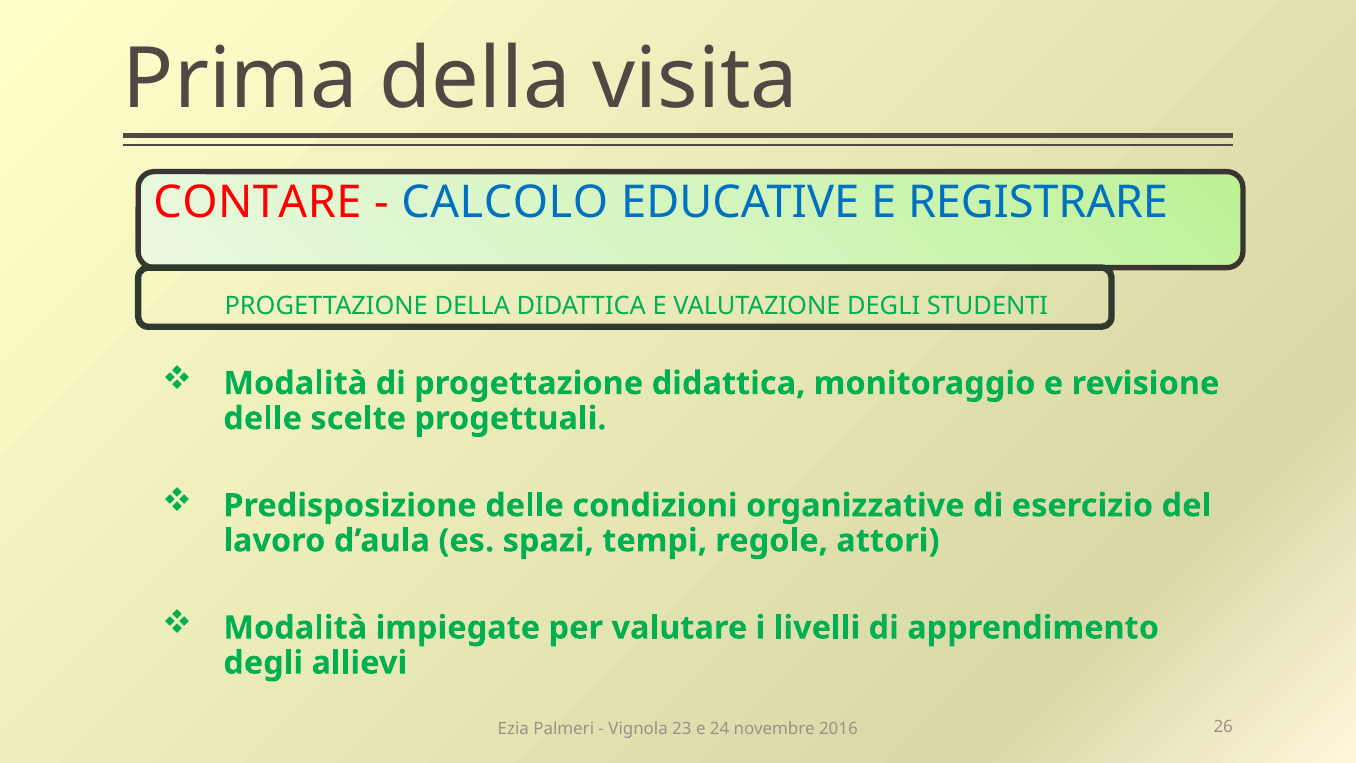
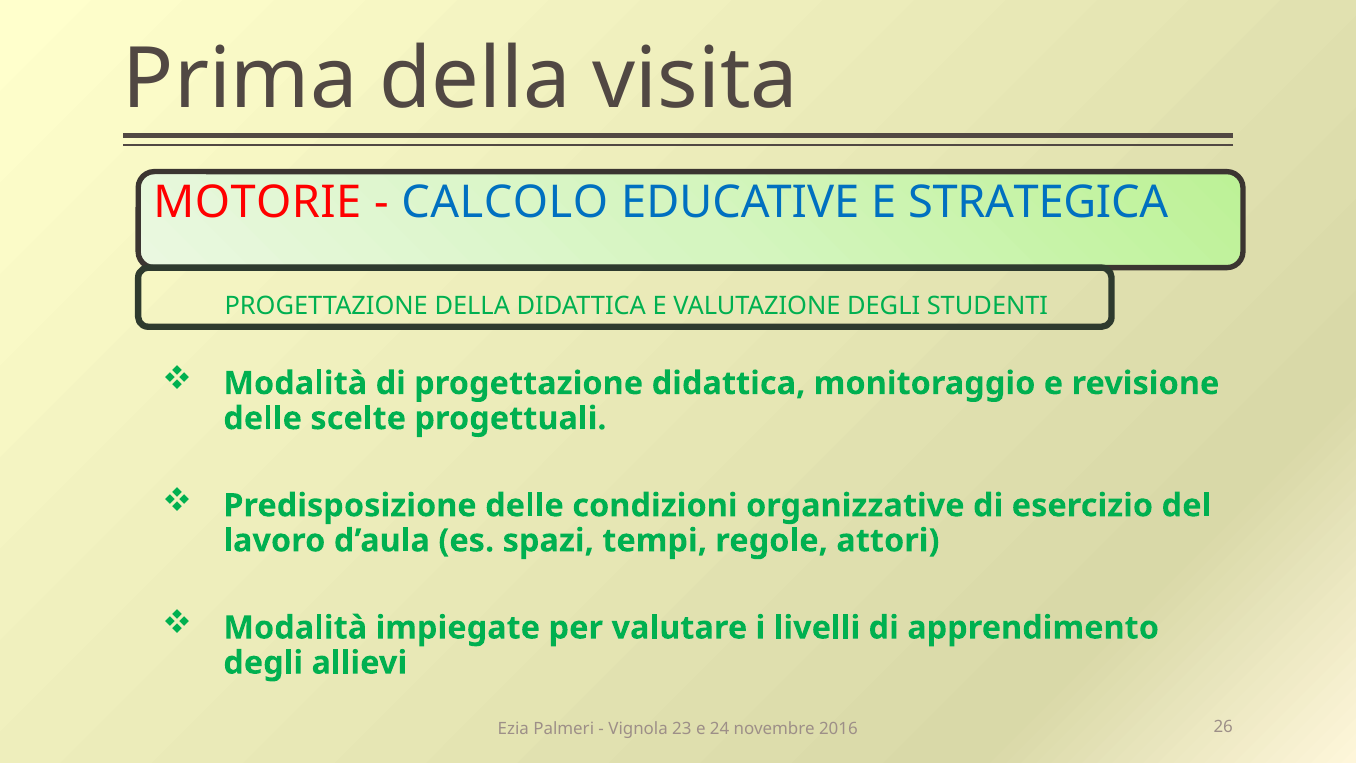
CONTARE: CONTARE -> MOTORIE
REGISTRARE: REGISTRARE -> STRATEGICA
